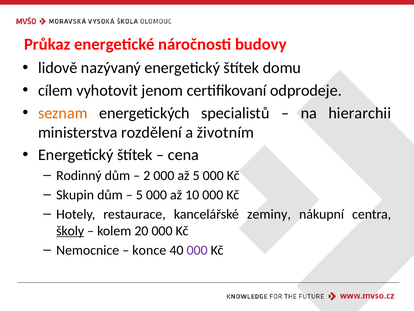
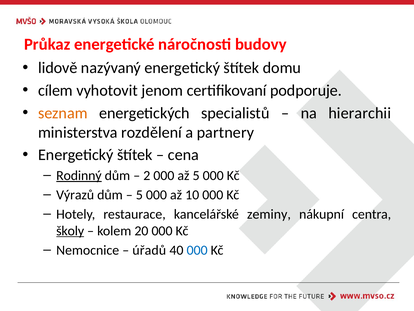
odprodeje: odprodeje -> podporuje
životním: životním -> partnery
Rodinný underline: none -> present
Skupin: Skupin -> Výrazů
konce: konce -> úřadů
000 at (197, 250) colour: purple -> blue
